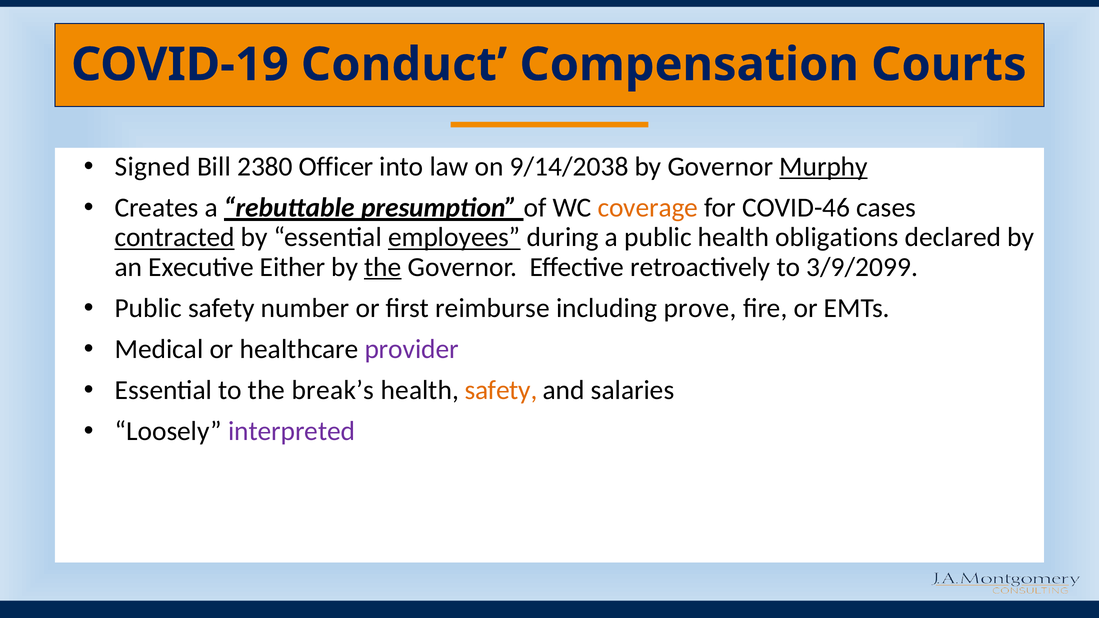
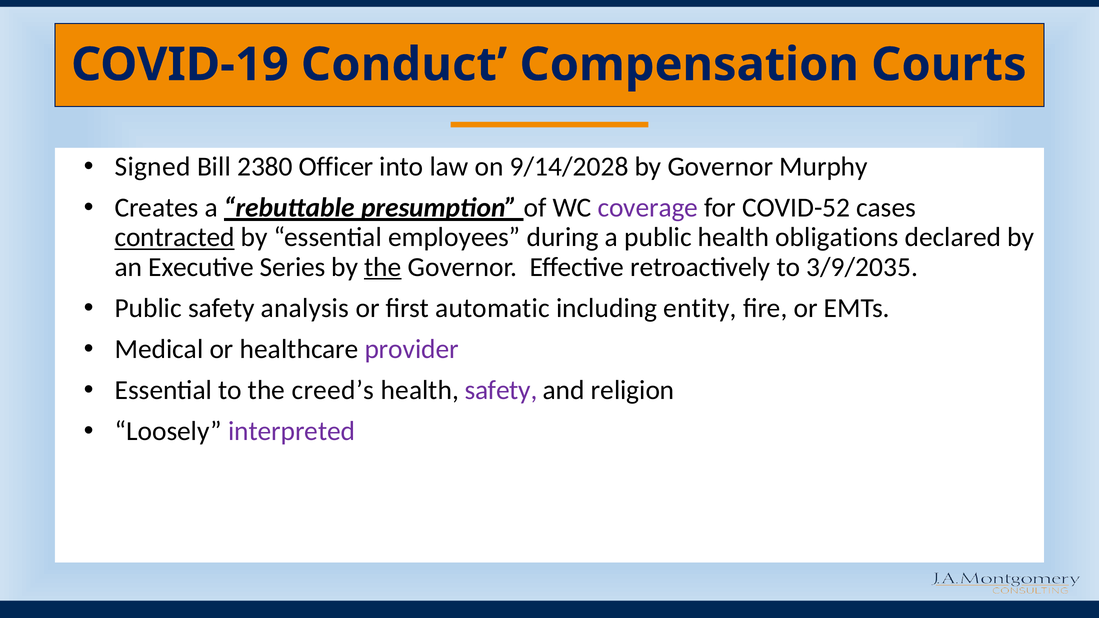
9/14/2038: 9/14/2038 -> 9/14/2028
Murphy underline: present -> none
coverage colour: orange -> purple
COVID-46: COVID-46 -> COVID-52
employees underline: present -> none
Either: Either -> Series
3/9/2099: 3/9/2099 -> 3/9/2035
number: number -> analysis
reimburse: reimburse -> automatic
prove: prove -> entity
break’s: break’s -> creed’s
safety at (501, 390) colour: orange -> purple
salaries: salaries -> religion
